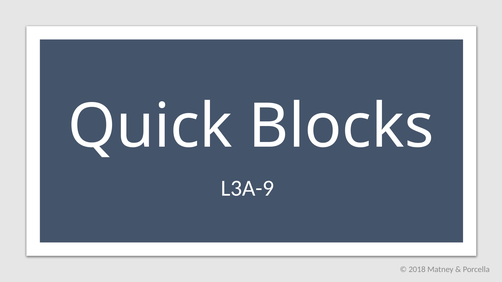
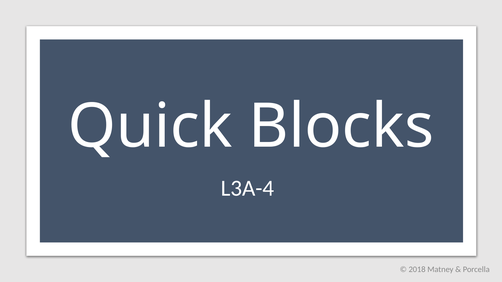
L3A-9: L3A-9 -> L3A-4
